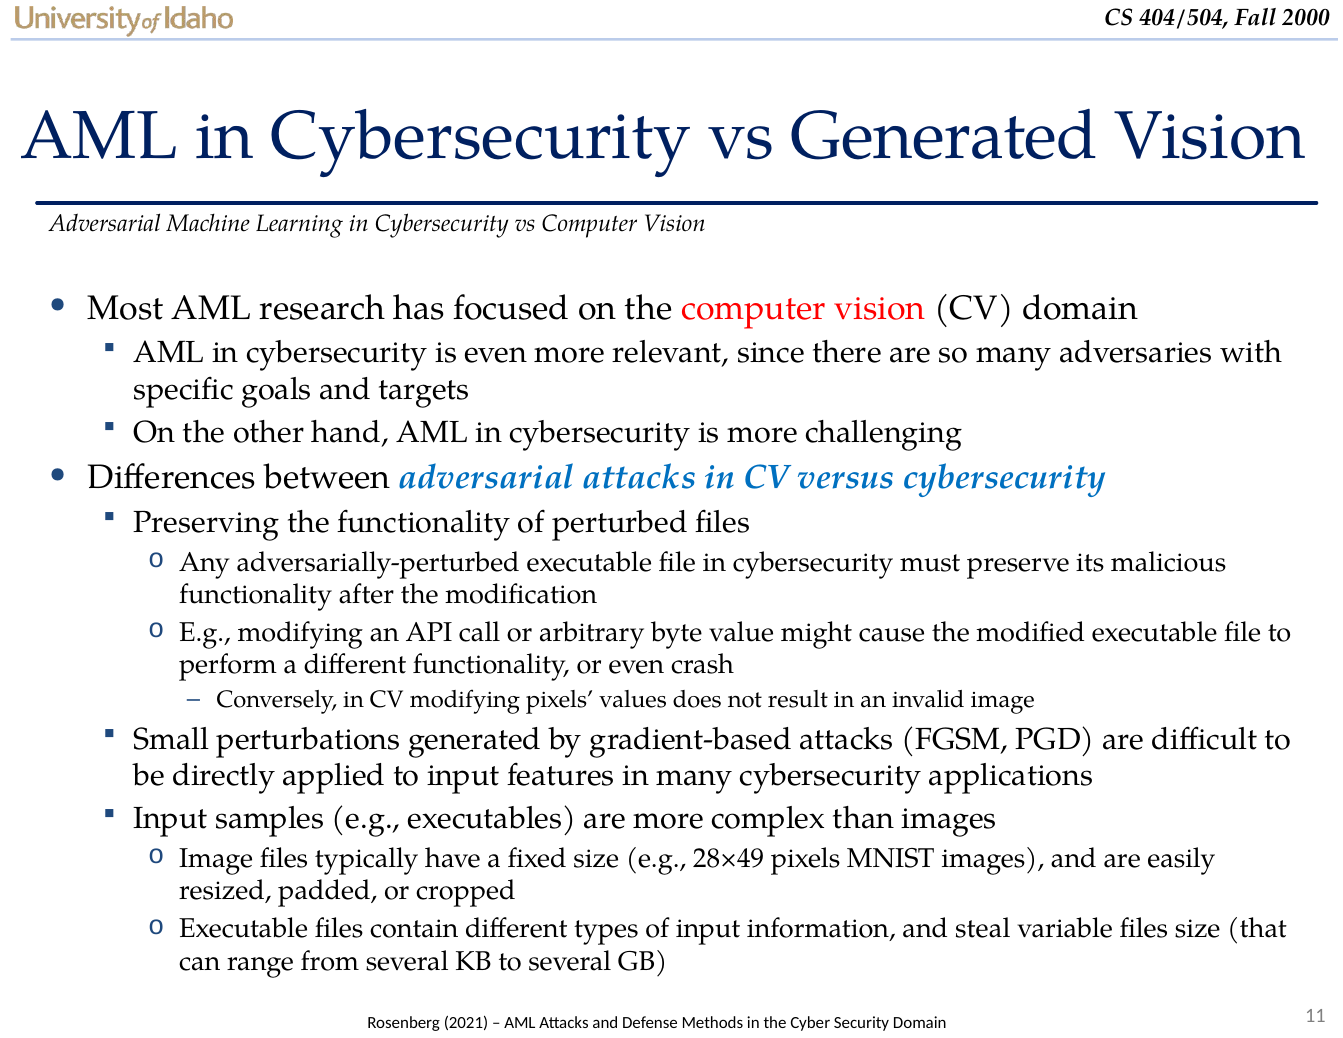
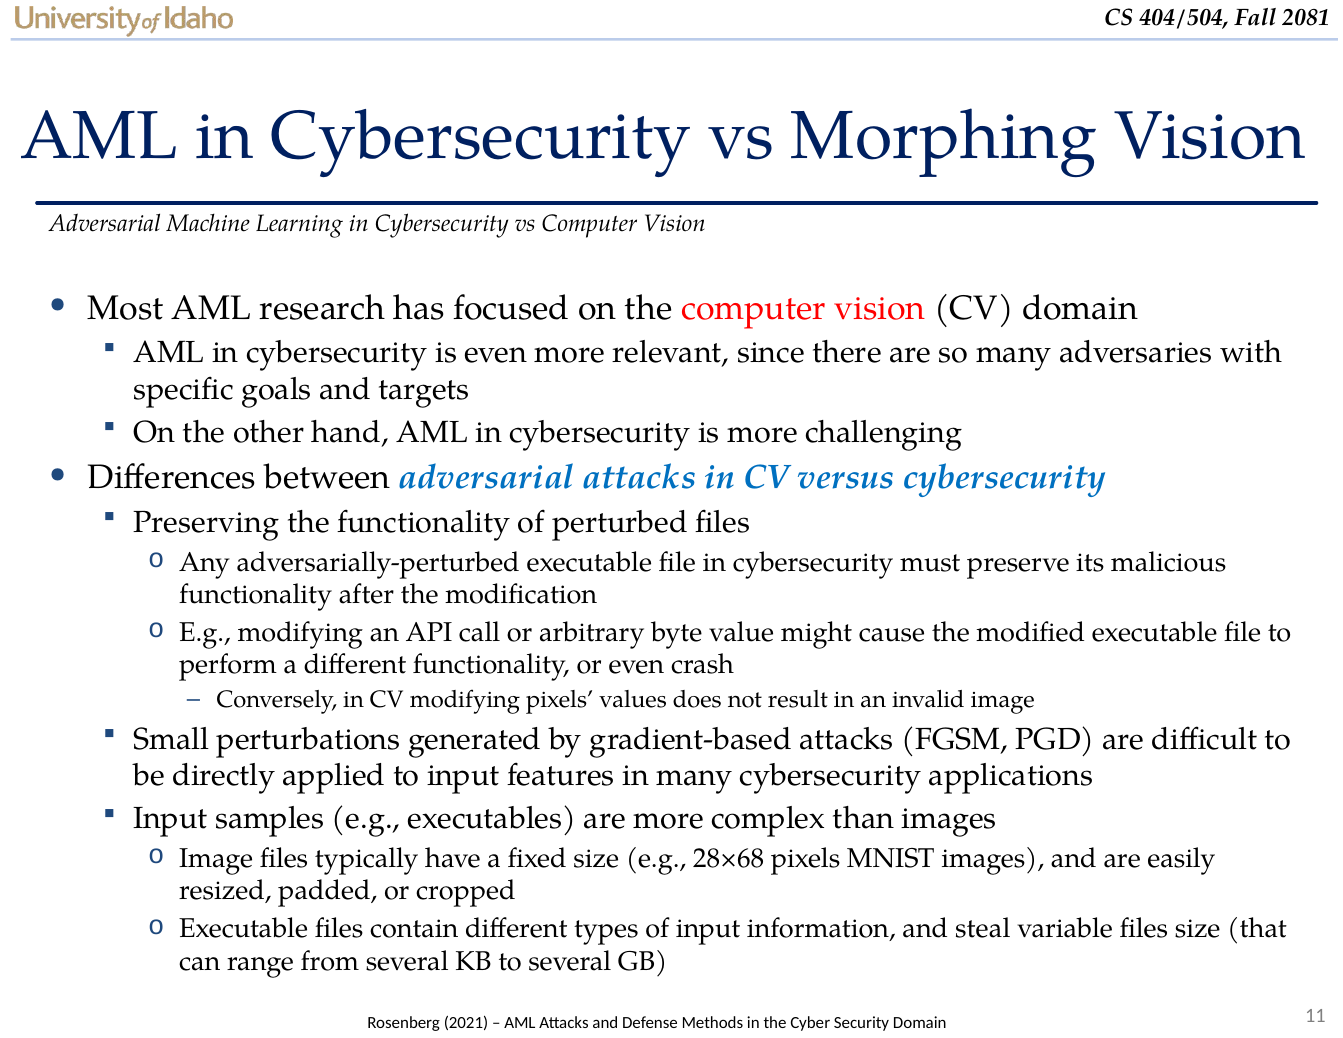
2000: 2000 -> 2081
vs Generated: Generated -> Morphing
28×49: 28×49 -> 28×68
